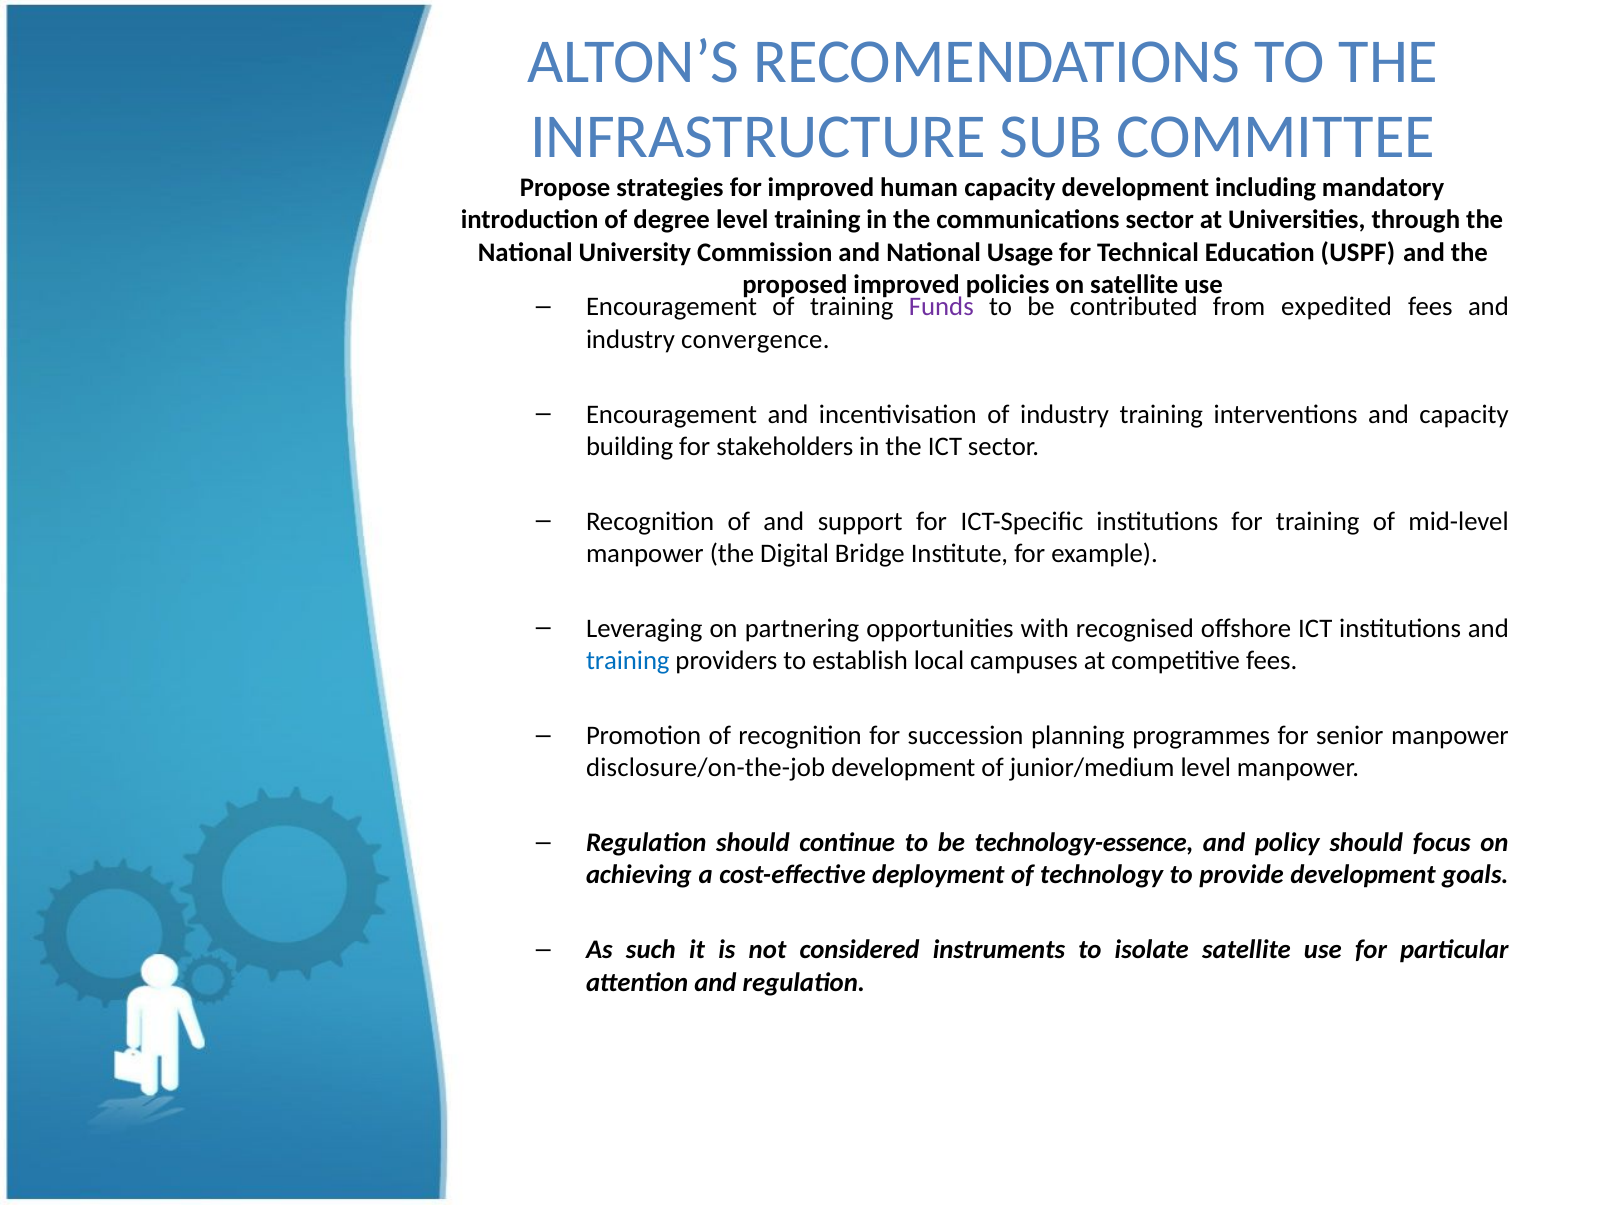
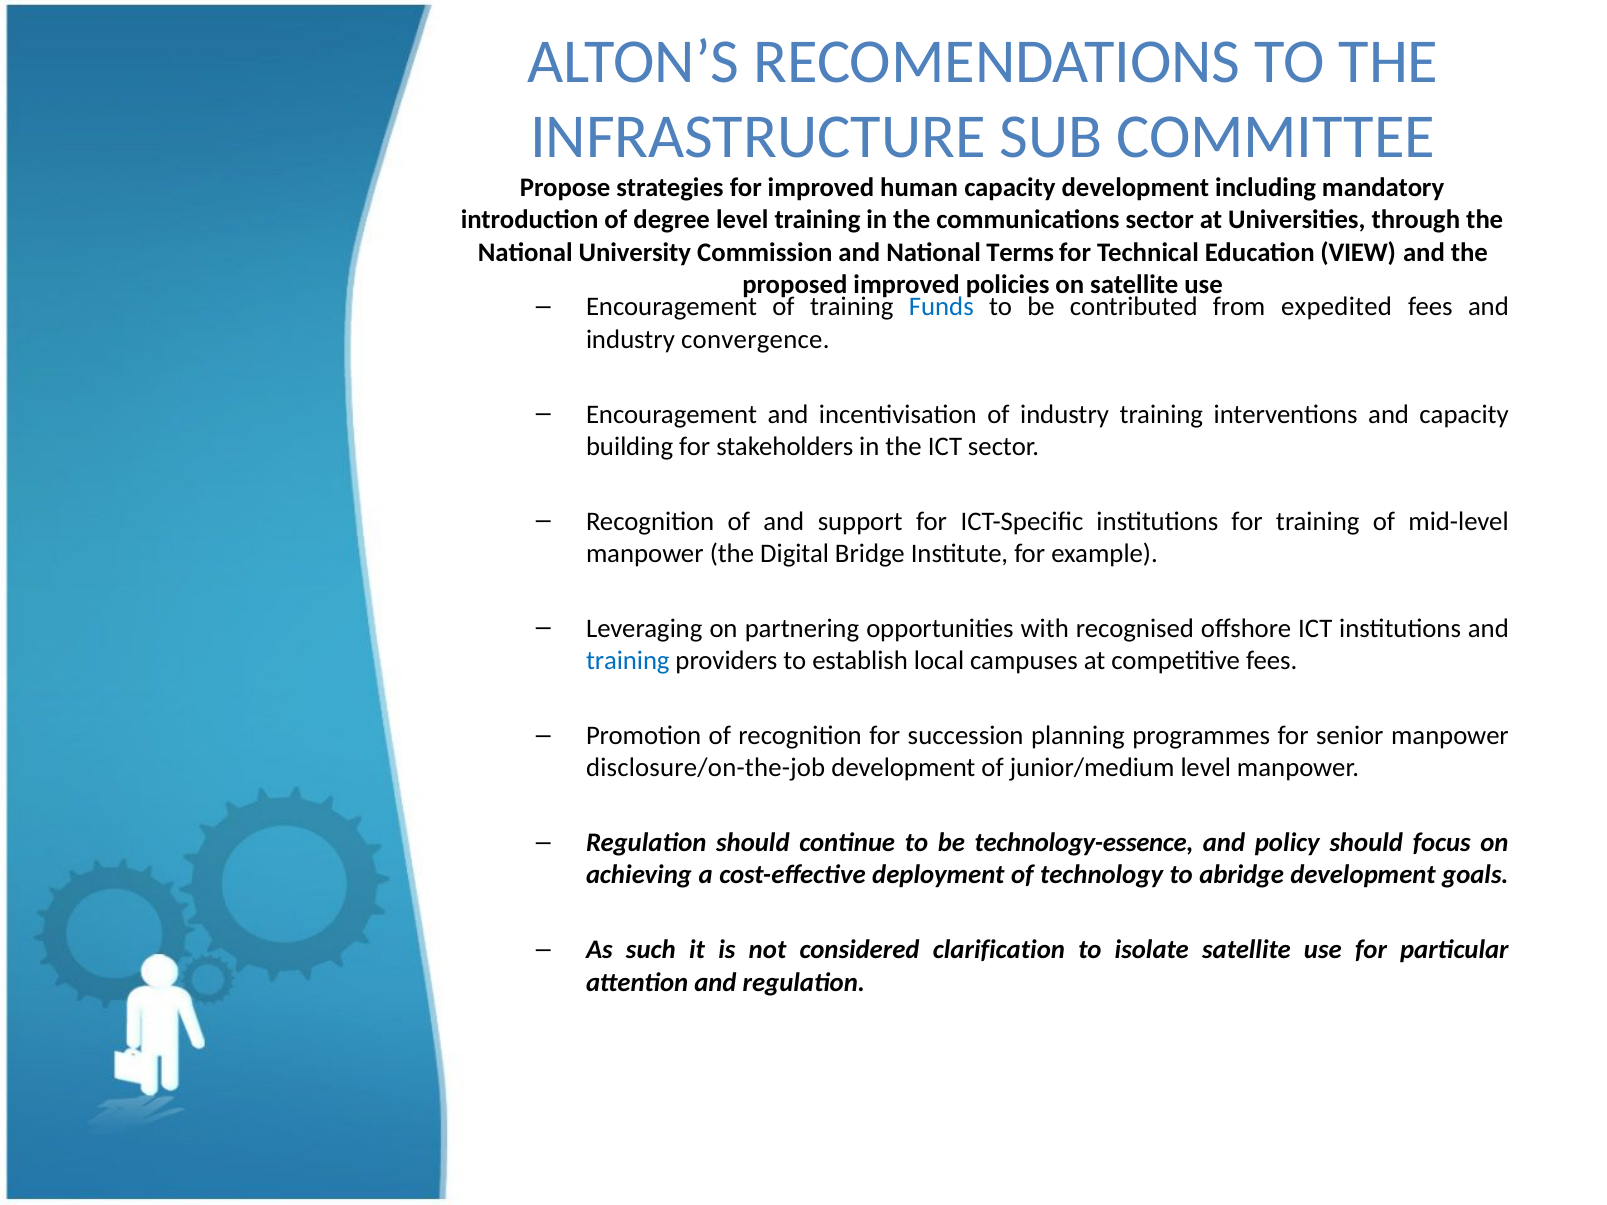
Usage: Usage -> Terms
USPF: USPF -> VIEW
Funds colour: purple -> blue
provide: provide -> abridge
instruments: instruments -> clarification
